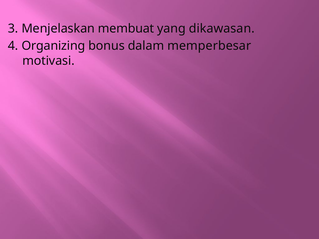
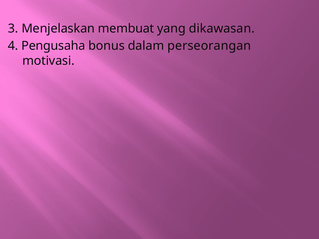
Organizing: Organizing -> Pengusaha
memperbesar: memperbesar -> perseorangan
